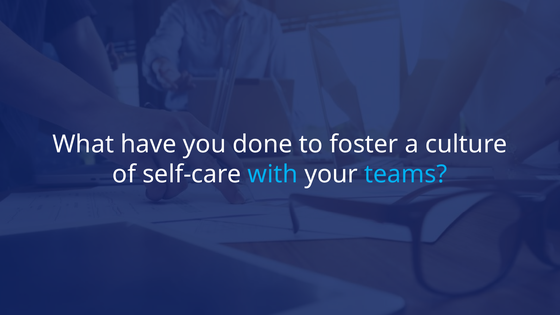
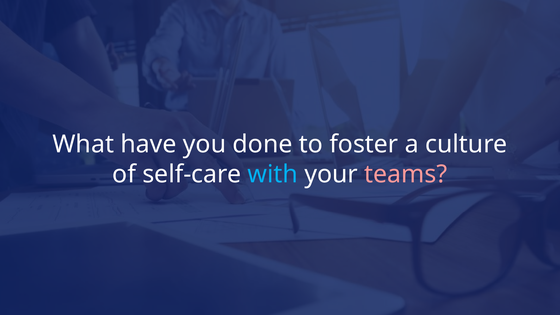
teams colour: light blue -> pink
